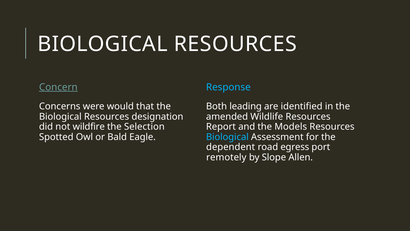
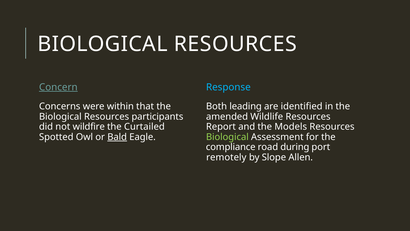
would: would -> within
designation: designation -> participants
Selection: Selection -> Curtailed
Bald underline: none -> present
Biological at (227, 137) colour: light blue -> light green
dependent: dependent -> compliance
egress: egress -> during
